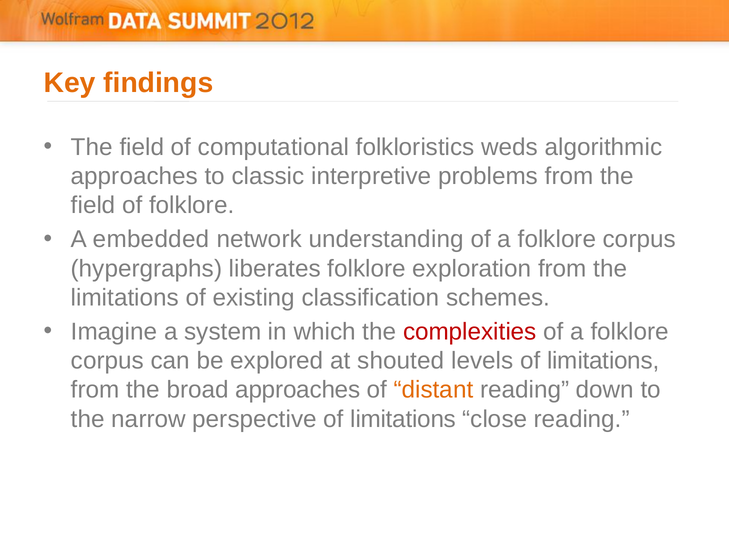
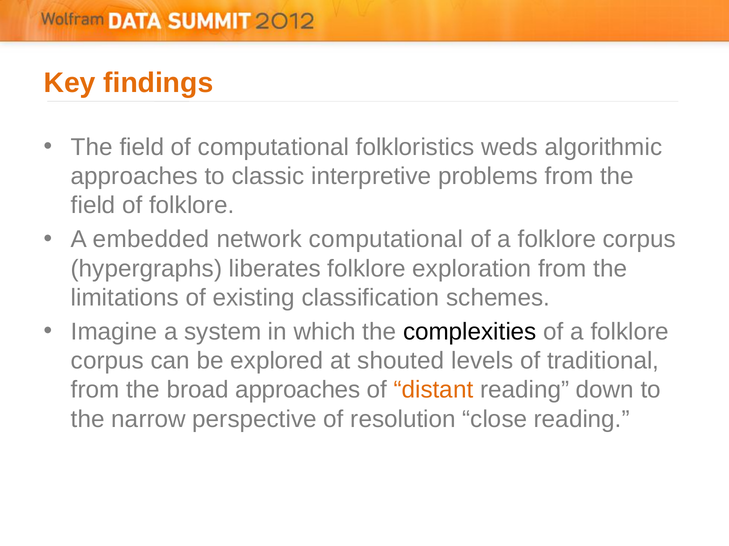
network understanding: understanding -> computational
complexities colour: red -> black
levels of limitations: limitations -> traditional
perspective of limitations: limitations -> resolution
